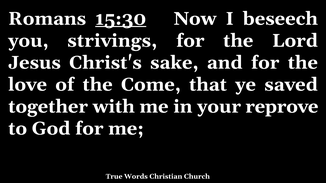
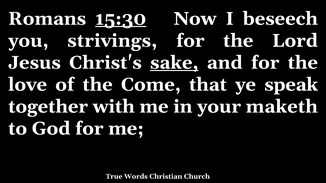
sake underline: none -> present
saved: saved -> speak
reprove: reprove -> maketh
